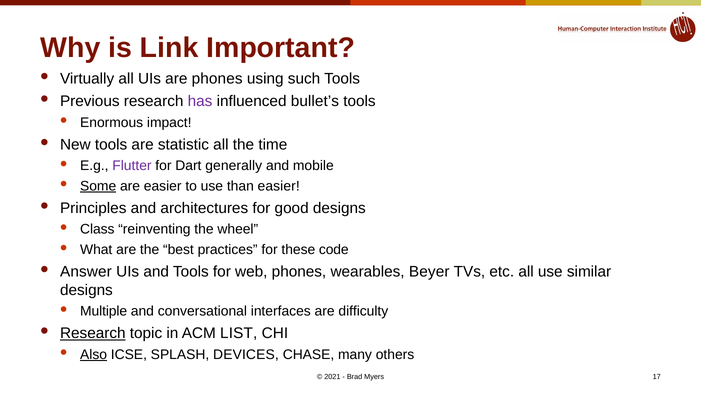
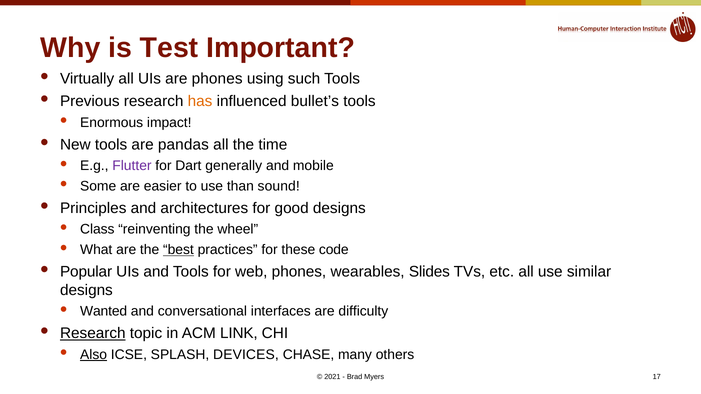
Link: Link -> Test
has colour: purple -> orange
statistic: statistic -> pandas
Some underline: present -> none
than easier: easier -> sound
best underline: none -> present
Answer: Answer -> Popular
Beyer: Beyer -> Slides
Multiple: Multiple -> Wanted
LIST: LIST -> LINK
